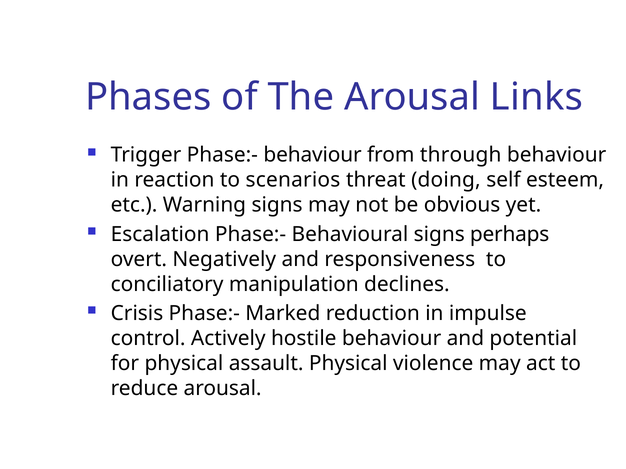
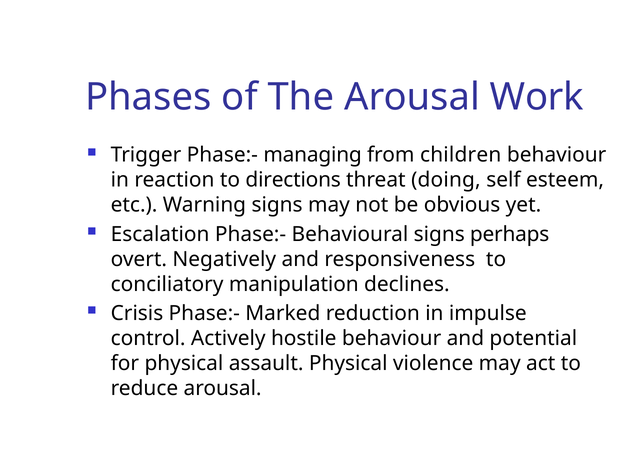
Links: Links -> Work
Phase:- behaviour: behaviour -> managing
through: through -> children
scenarios: scenarios -> directions
